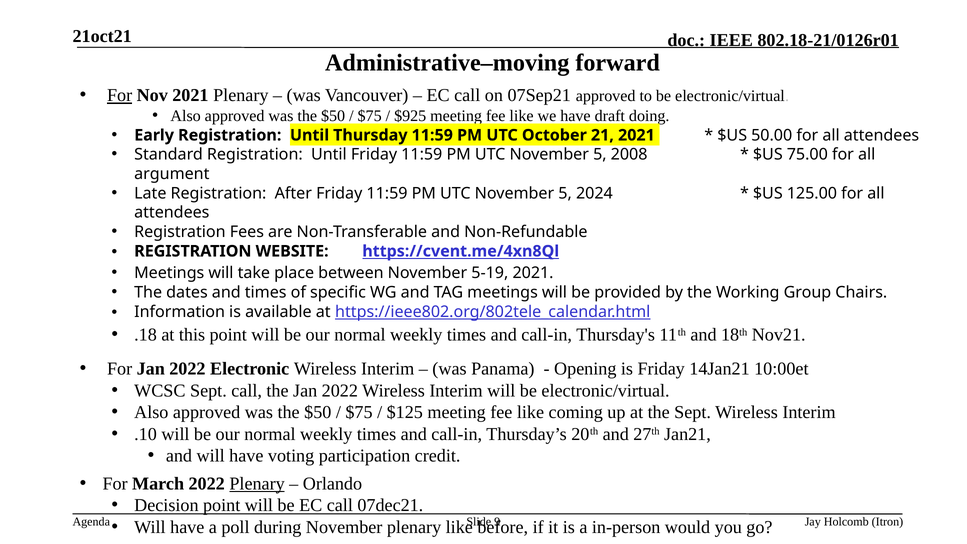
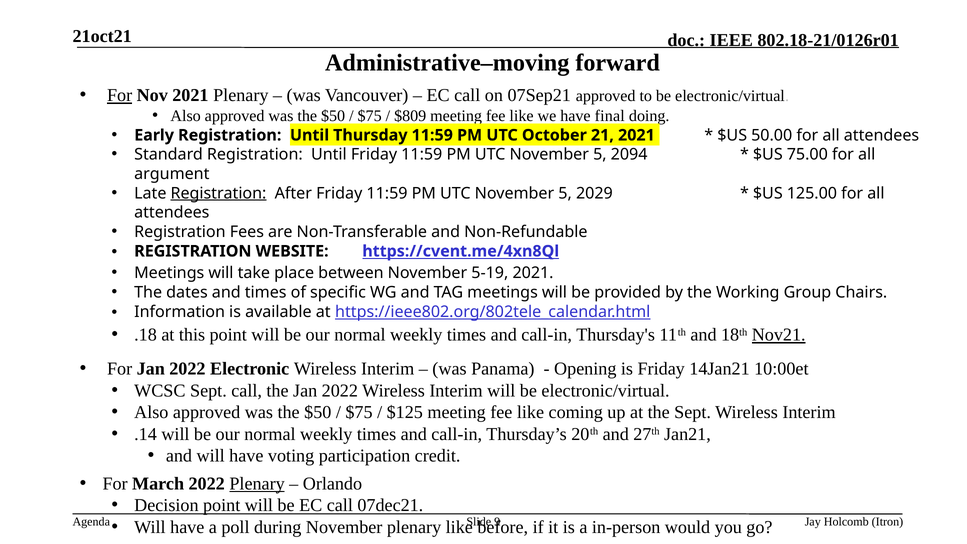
$925: $925 -> $809
draft: draft -> final
2008: 2008 -> 2094
Registration at (218, 193) underline: none -> present
2024: 2024 -> 2029
Nov21 underline: none -> present
.10: .10 -> .14
